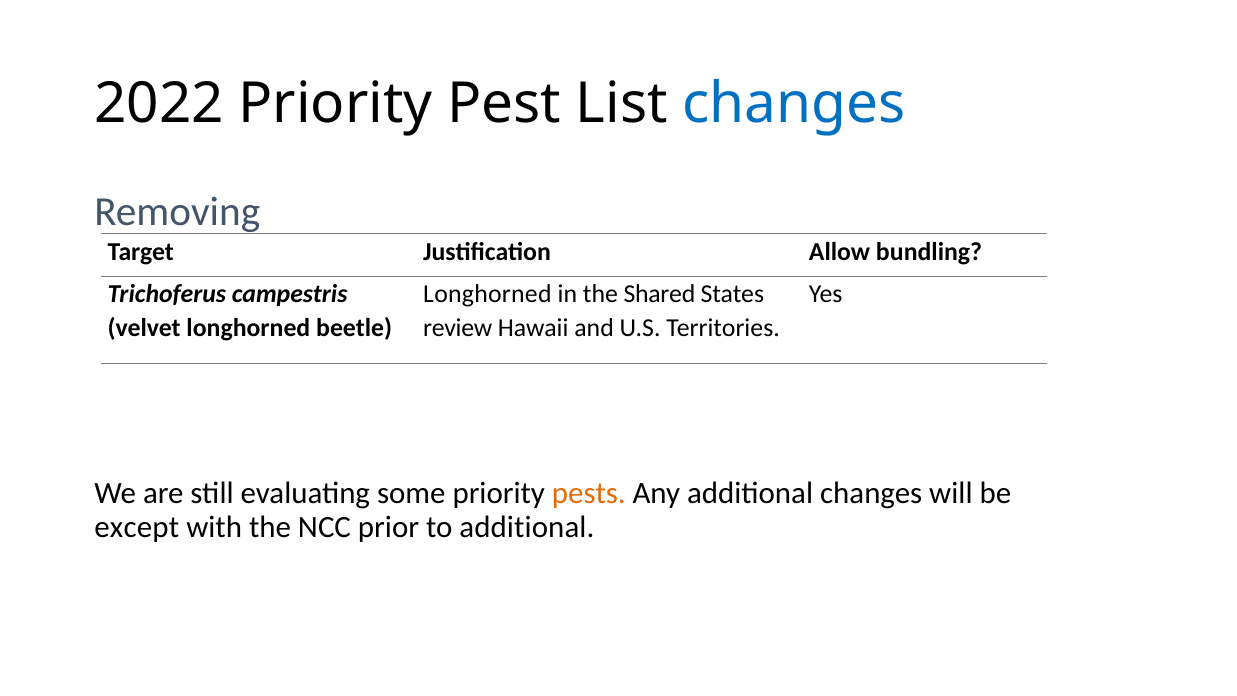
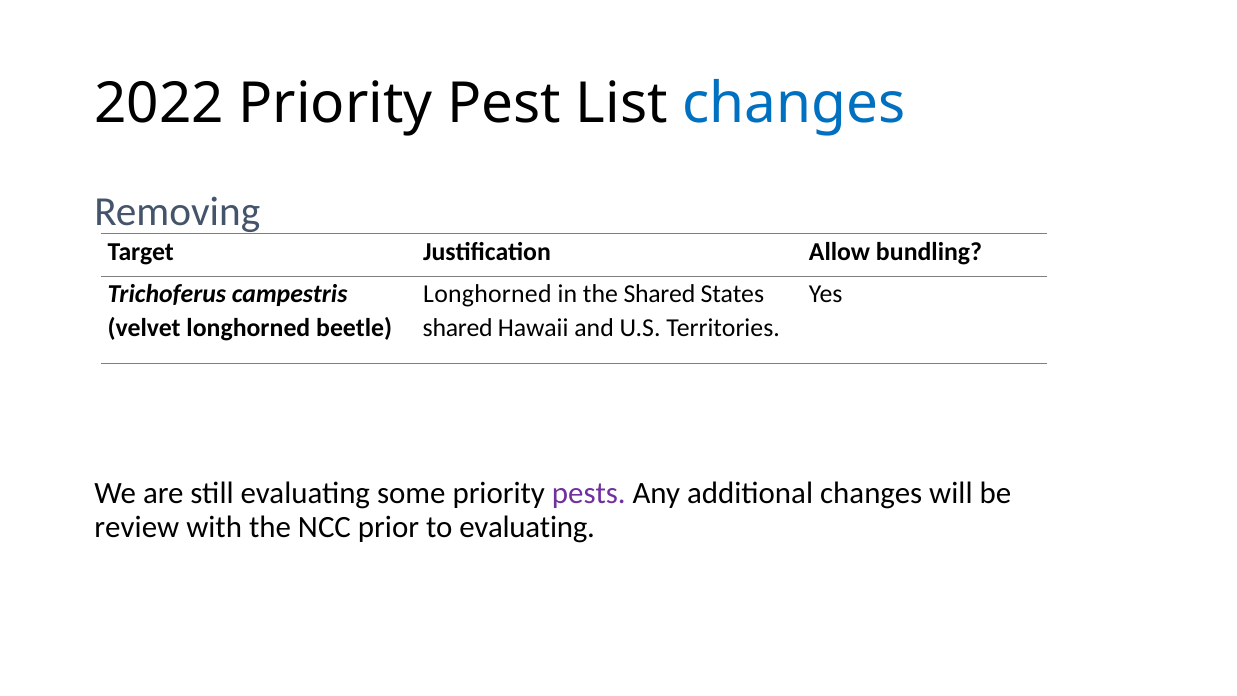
review at (458, 328): review -> shared
pests colour: orange -> purple
except: except -> review
to additional: additional -> evaluating
